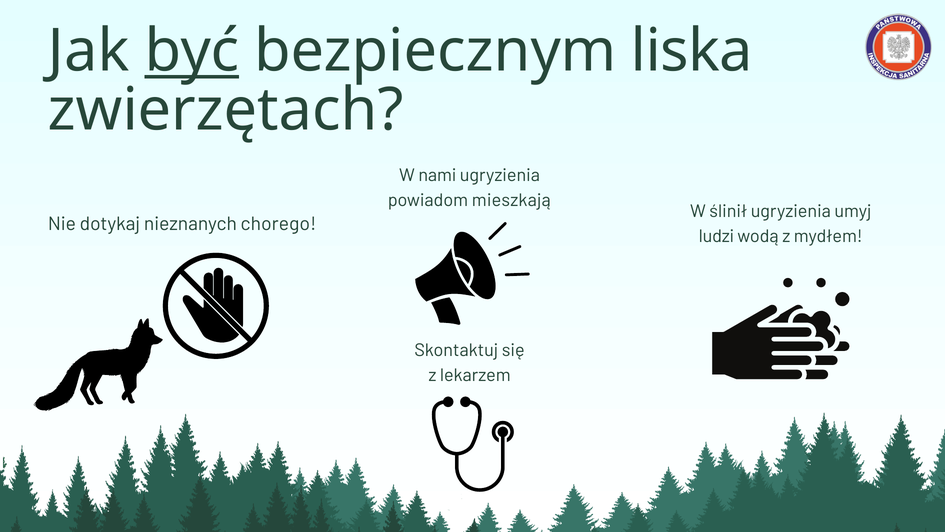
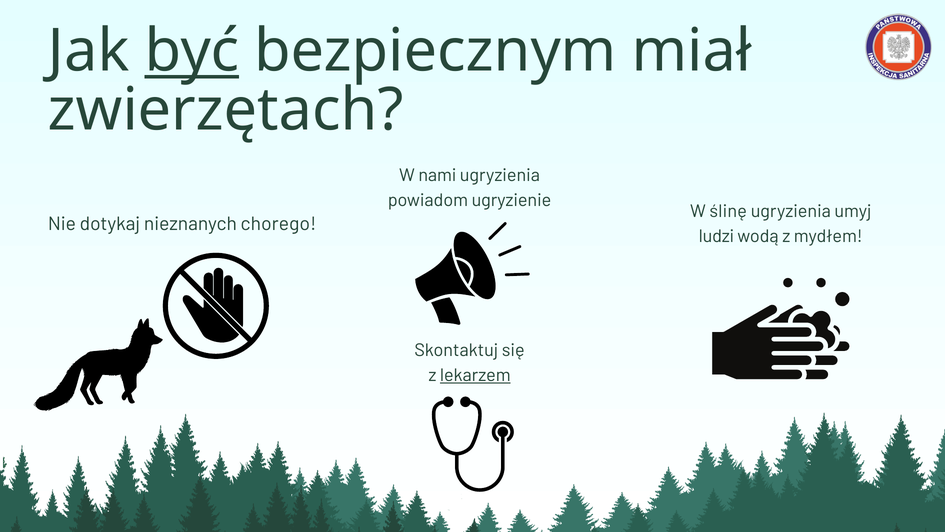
liska: liska -> miał
mieszkają: mieszkają -> ugryzienie
ślinił: ślinił -> ślinę
lekarzem underline: none -> present
